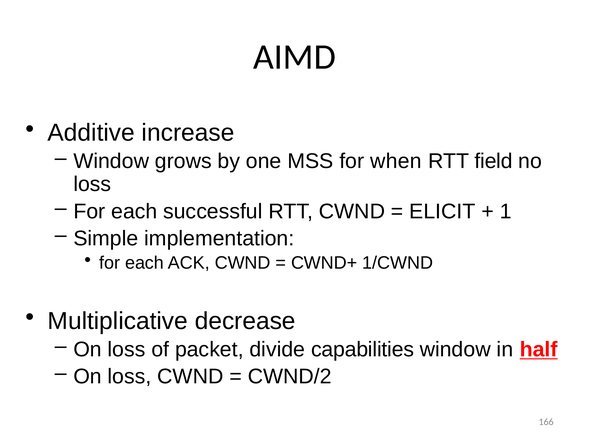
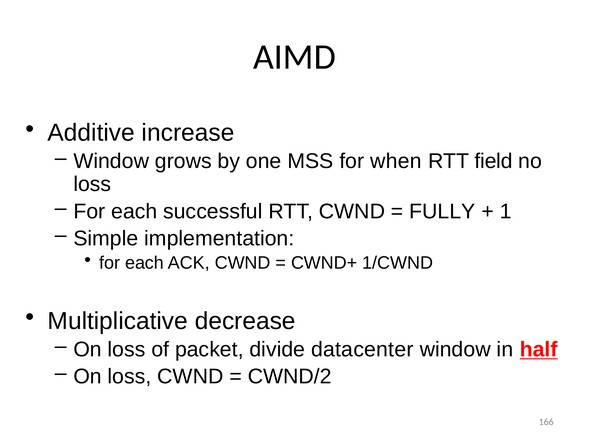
ELICIT: ELICIT -> FULLY
capabilities: capabilities -> datacenter
